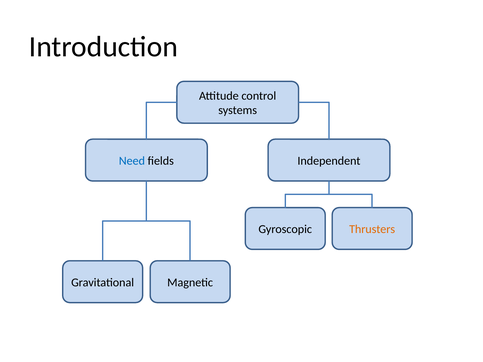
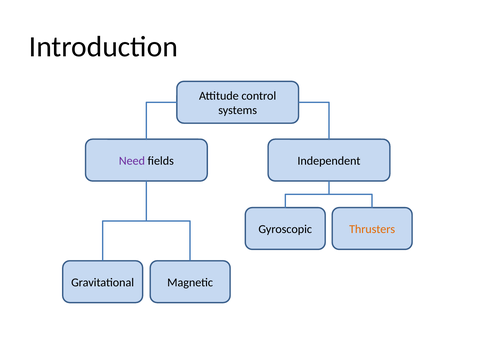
Need colour: blue -> purple
